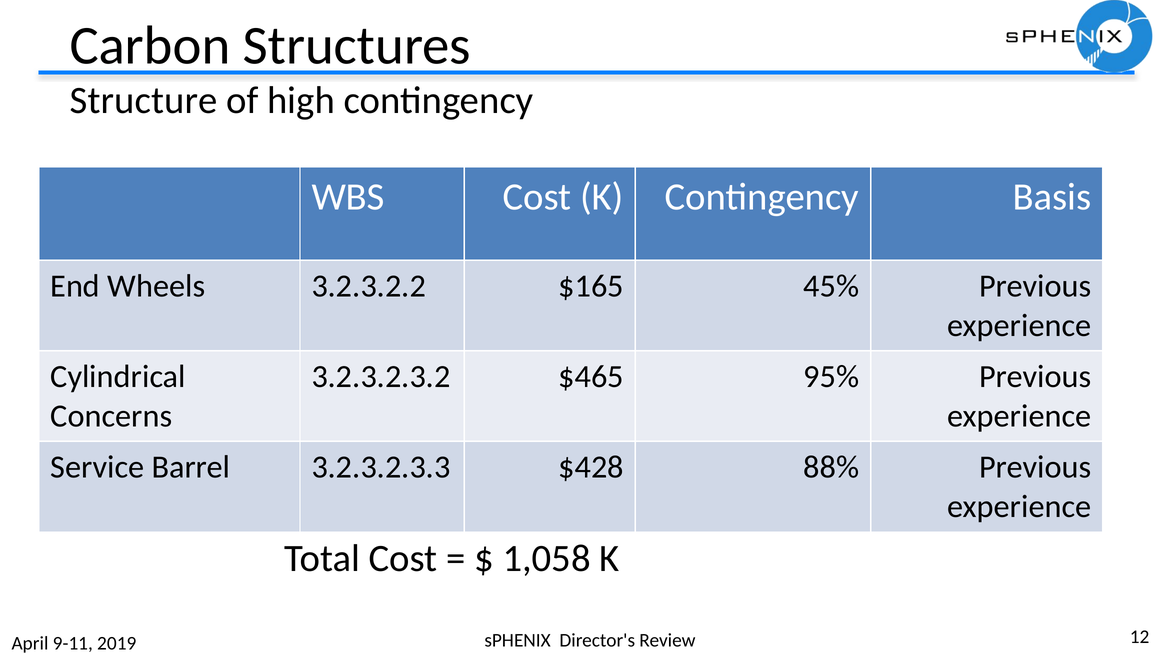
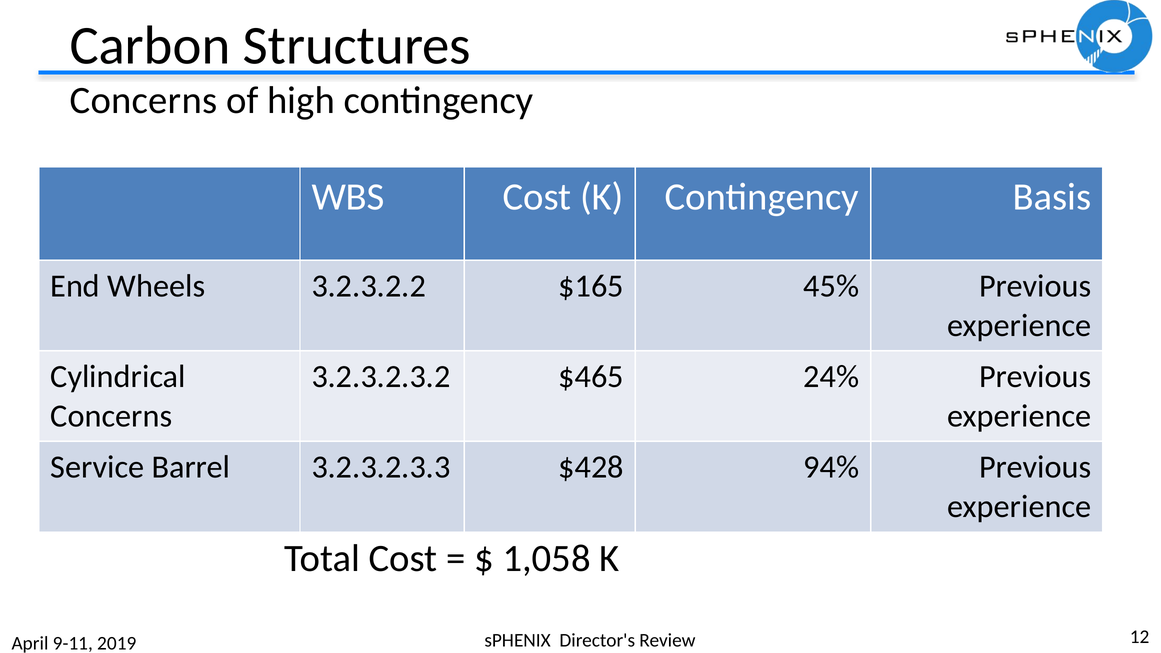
Structure at (144, 101): Structure -> Concerns
95%: 95% -> 24%
88%: 88% -> 94%
